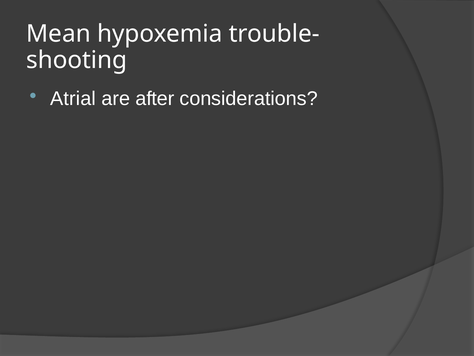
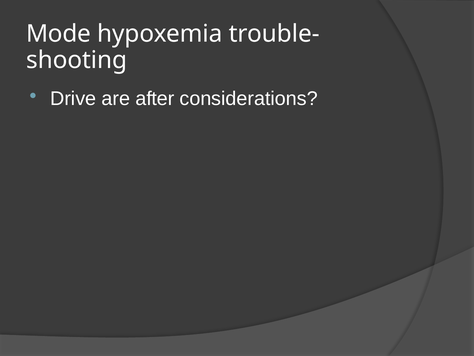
Mean: Mean -> Mode
Atrial: Atrial -> Drive
